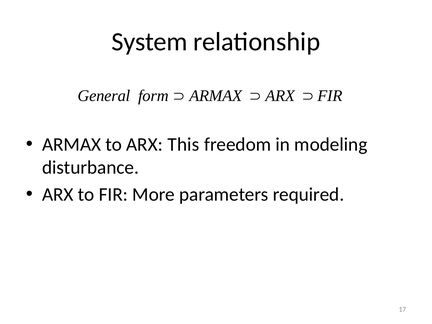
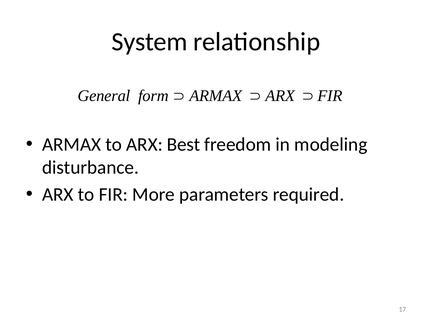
This: This -> Best
